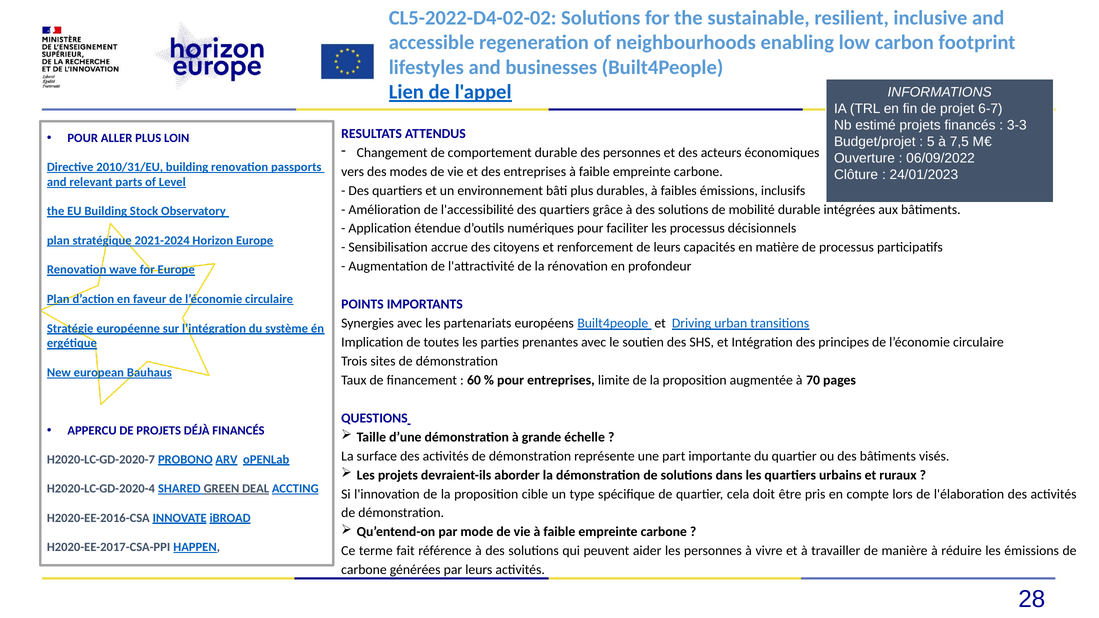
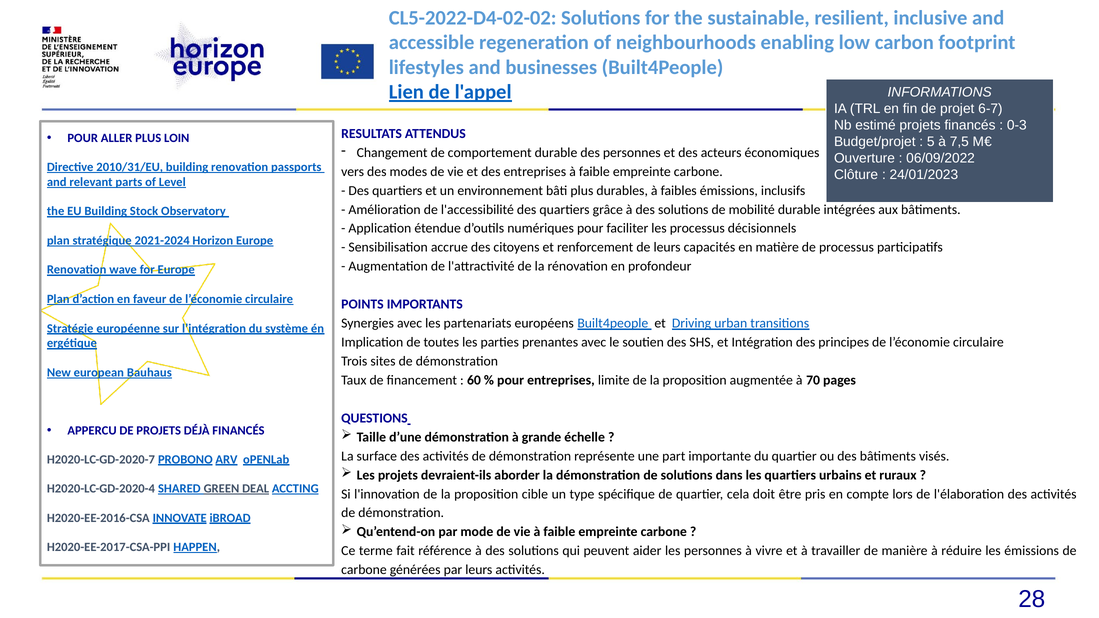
3-3: 3-3 -> 0-3
